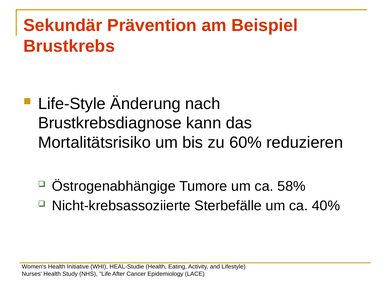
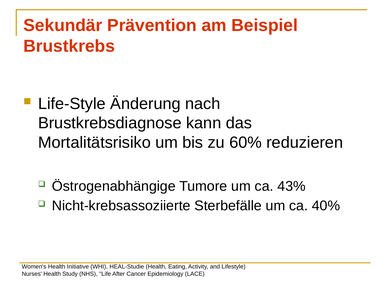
58%: 58% -> 43%
